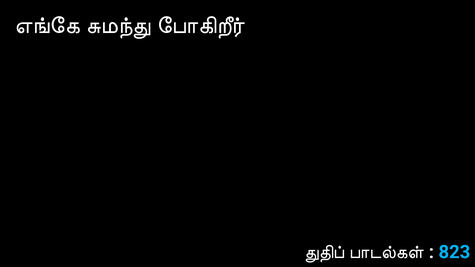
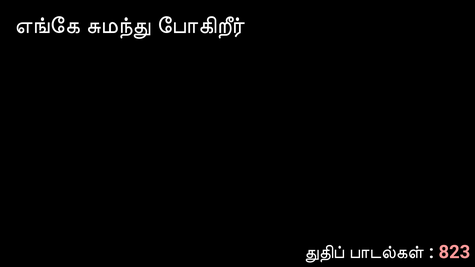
823 colour: light blue -> pink
